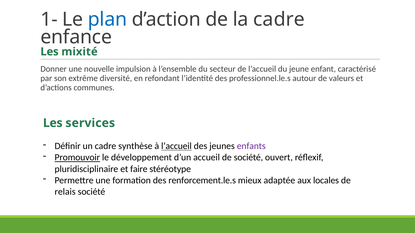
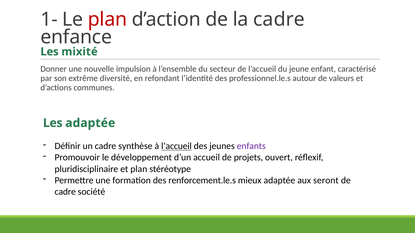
plan at (108, 19) colour: blue -> red
Les services: services -> adaptée
Promouvoir underline: present -> none
de société: société -> projets
et faire: faire -> plan
locales: locales -> seront
relais at (65, 192): relais -> cadre
